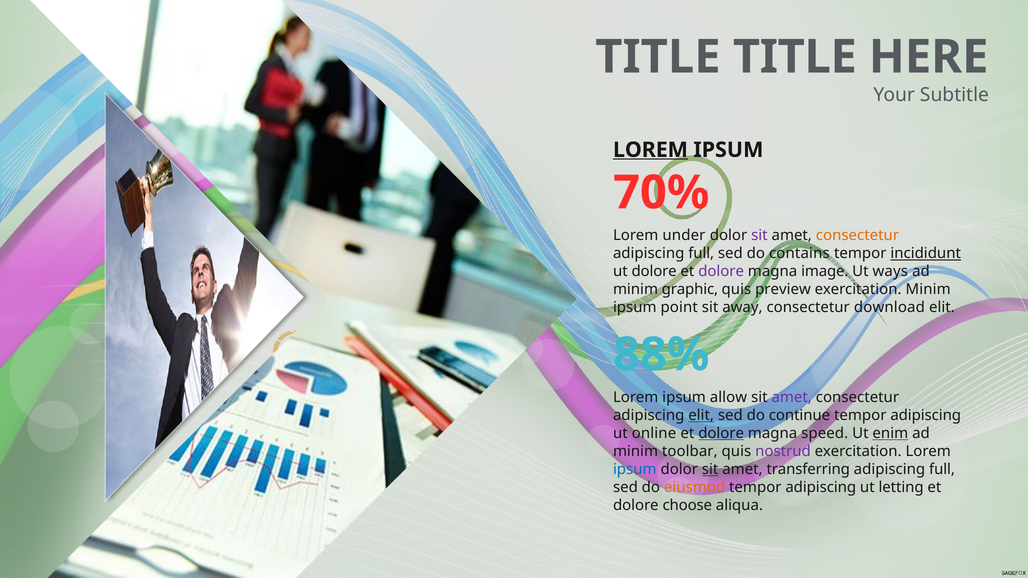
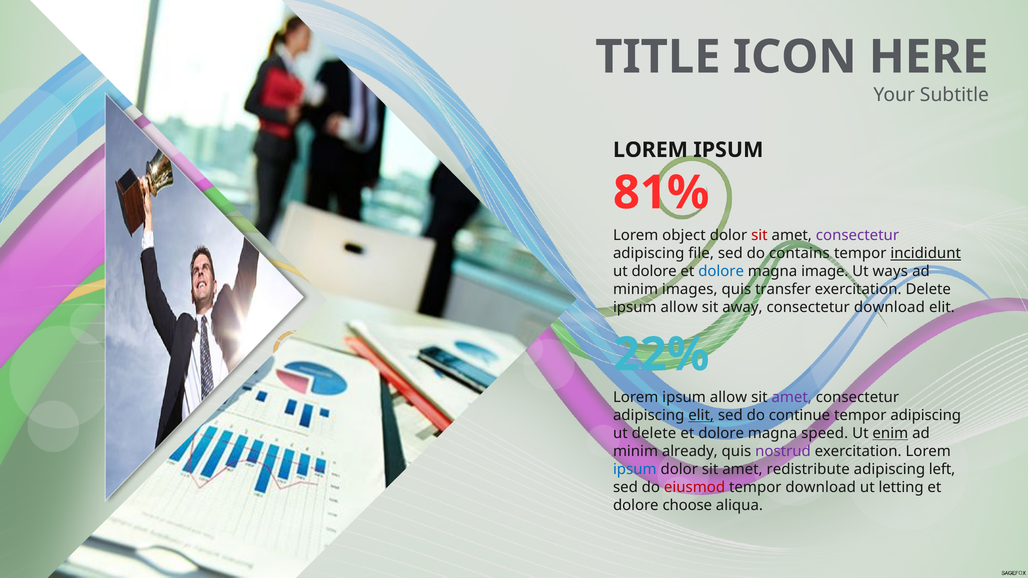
TITLE TITLE: TITLE -> ICON
LOREM at (650, 150) underline: present -> none
70%: 70% -> 81%
under: under -> object
sit at (759, 236) colour: purple -> red
consectetur at (857, 236) colour: orange -> purple
full at (701, 254): full -> file
dolore at (721, 272) colour: purple -> blue
graphic: graphic -> images
preview: preview -> transfer
exercitation Minim: Minim -> Delete
point at (679, 308): point -> allow
88%: 88% -> 22%
ut online: online -> delete
dolore at (721, 433) underline: present -> none
toolbar: toolbar -> already
sit at (710, 469) underline: present -> none
transferring: transferring -> redistribute
full at (942, 469): full -> left
eiusmod colour: orange -> red
adipiscing at (821, 487): adipiscing -> download
